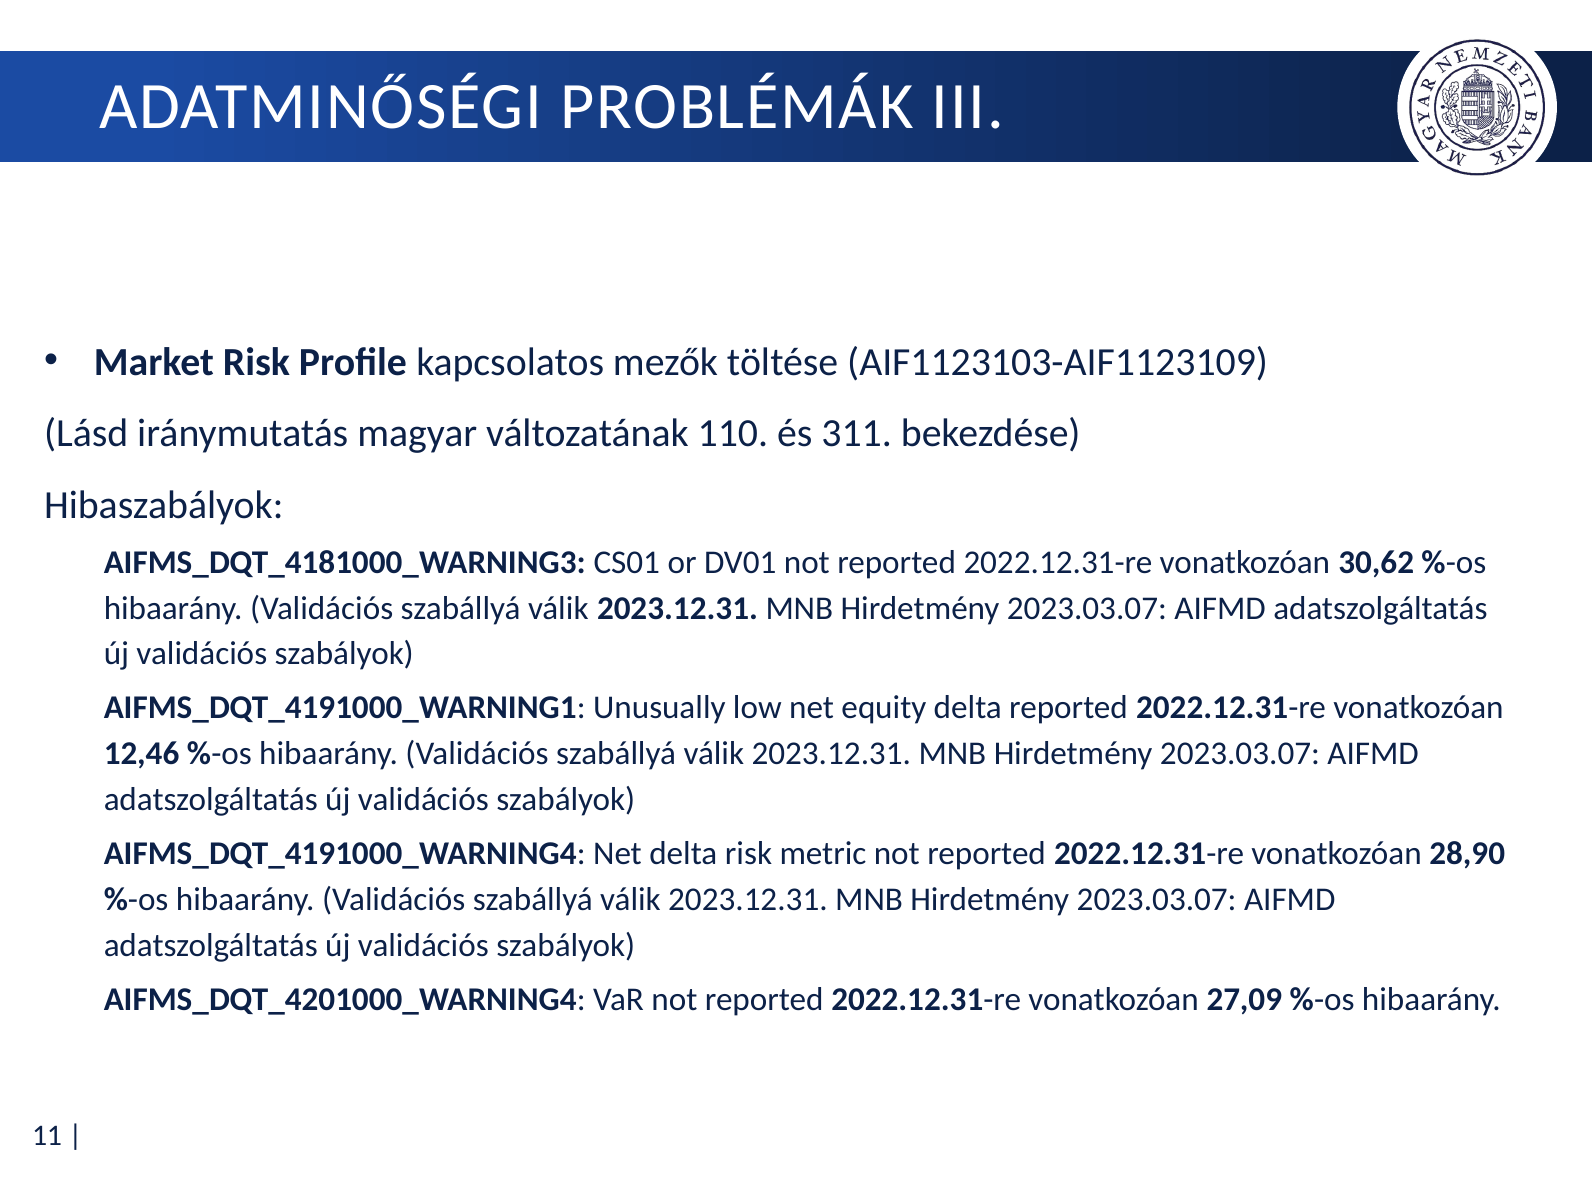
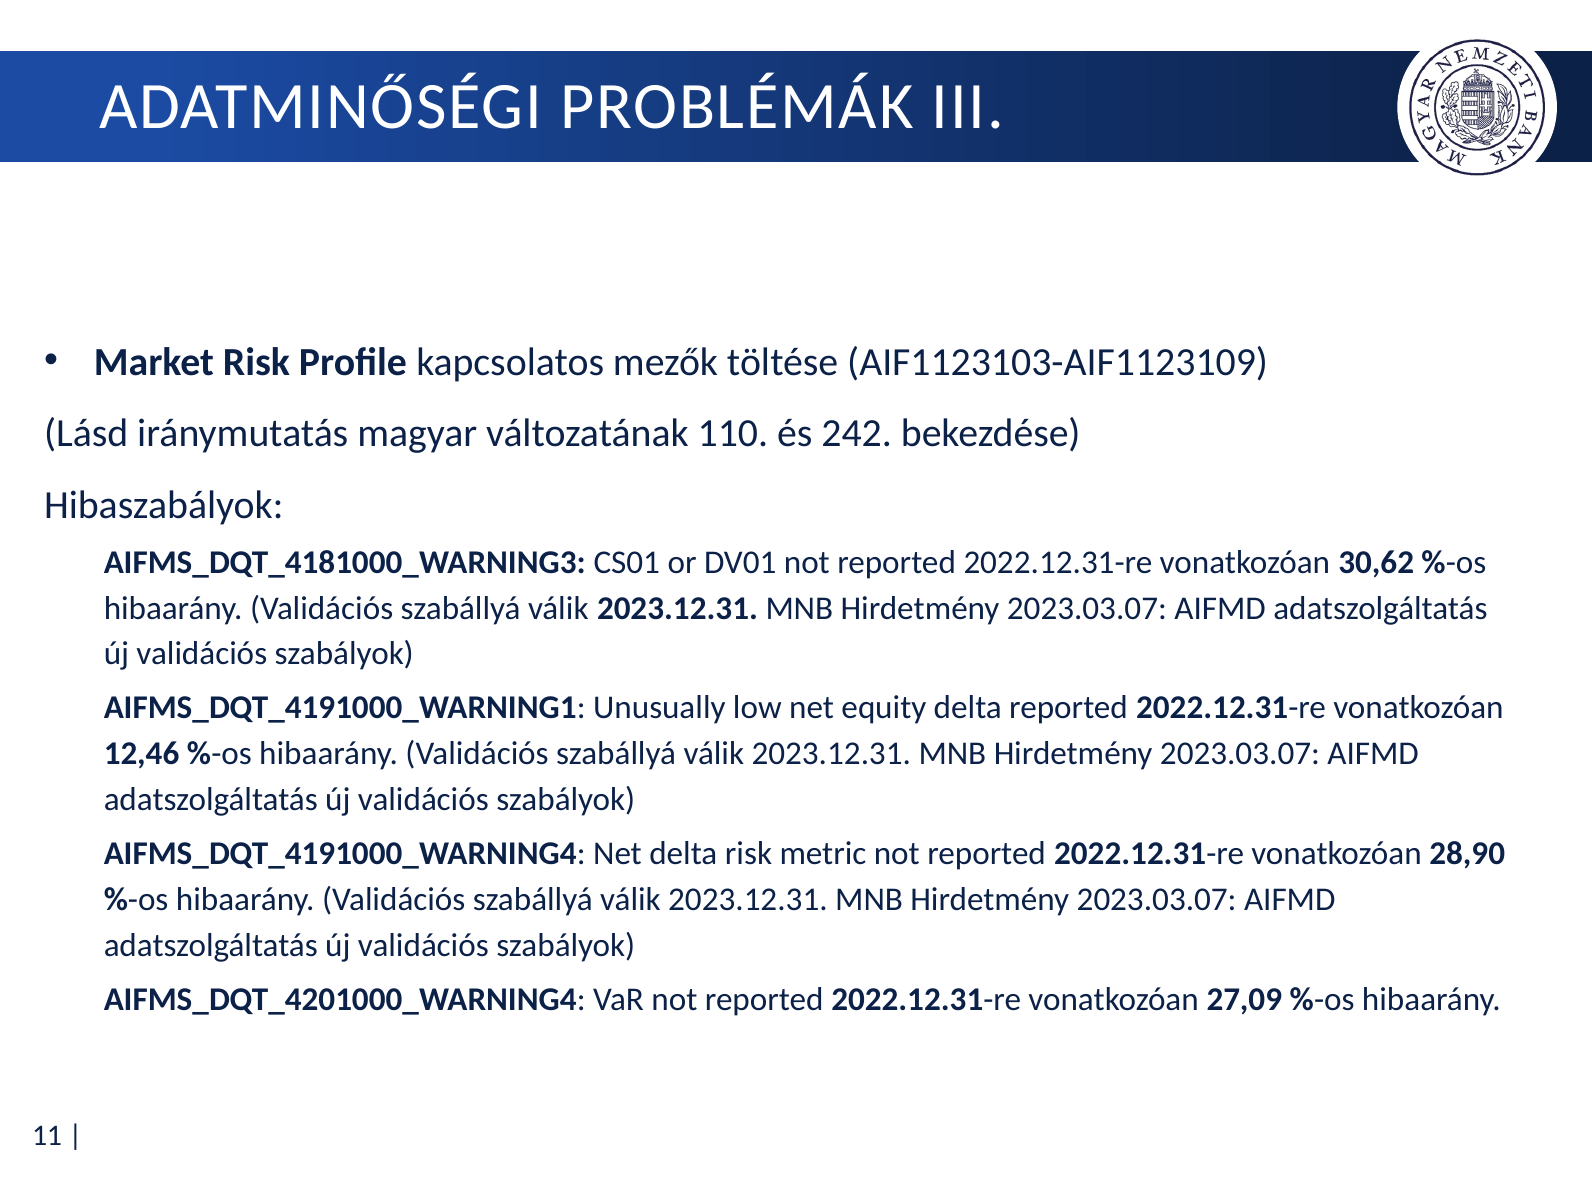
311: 311 -> 242
